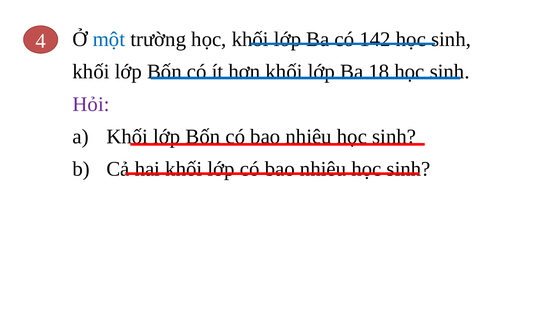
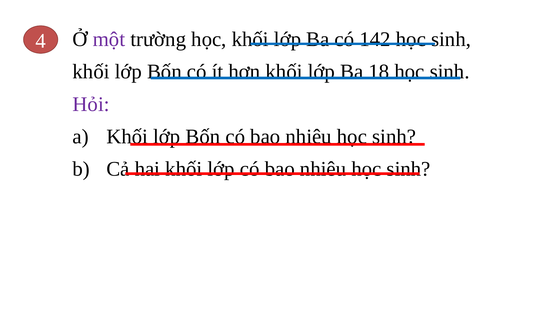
một colour: blue -> purple
